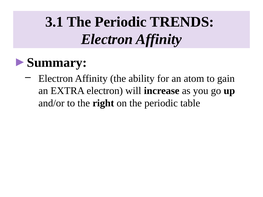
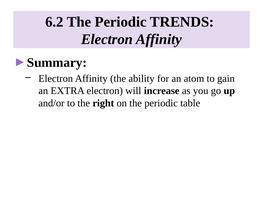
3.1: 3.1 -> 6.2
